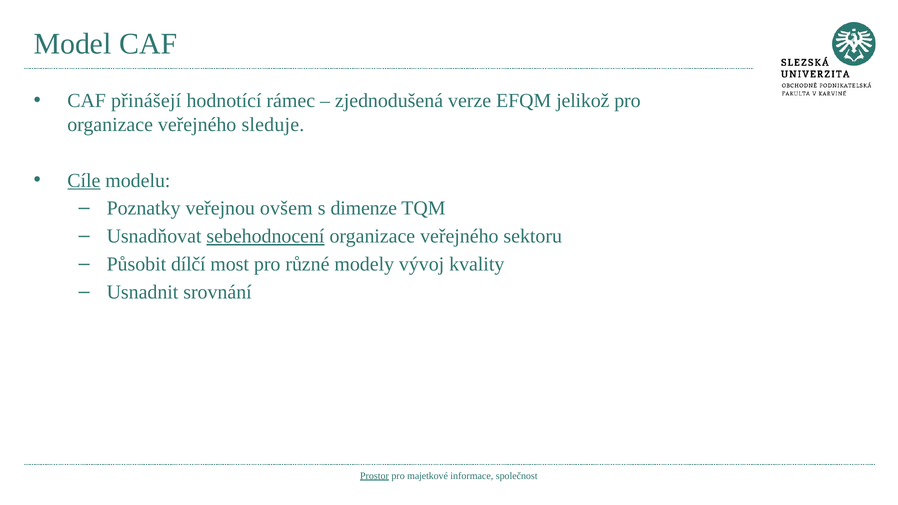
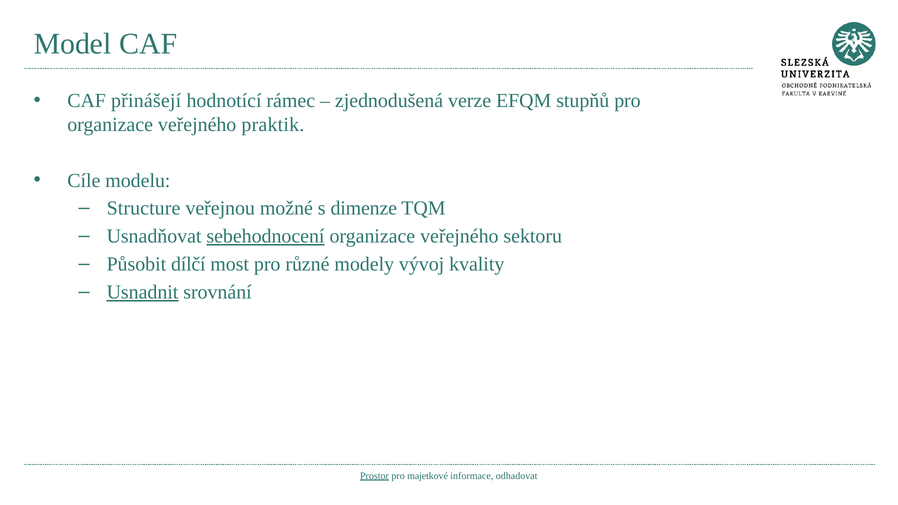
jelikož: jelikož -> stupňů
sleduje: sleduje -> praktik
Cíle underline: present -> none
Poznatky: Poznatky -> Structure
ovšem: ovšem -> možné
Usnadnit underline: none -> present
společnost: společnost -> odhadovat
